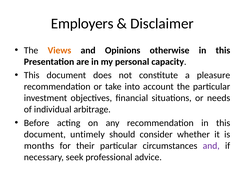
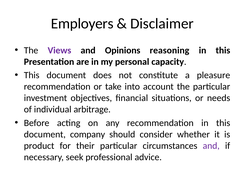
Views colour: orange -> purple
otherwise: otherwise -> reasoning
untimely: untimely -> company
months: months -> product
